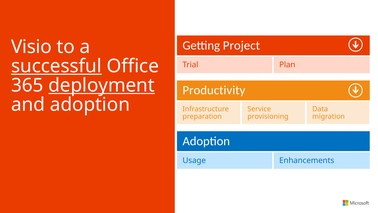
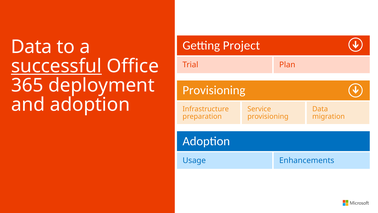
Visio at (31, 47): Visio -> Data
deployment underline: present -> none
Productivity at (214, 90): Productivity -> Provisioning
